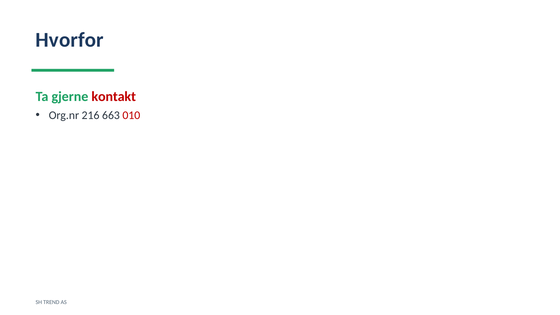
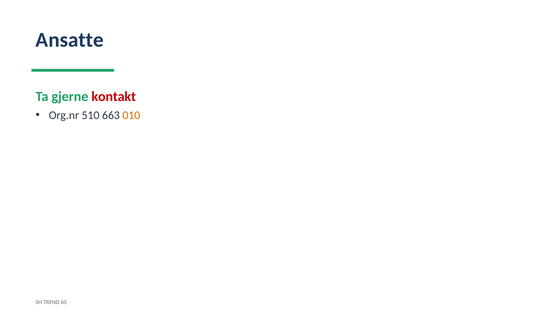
Hvorfor: Hvorfor -> Ansatte
216: 216 -> 510
010 colour: red -> orange
